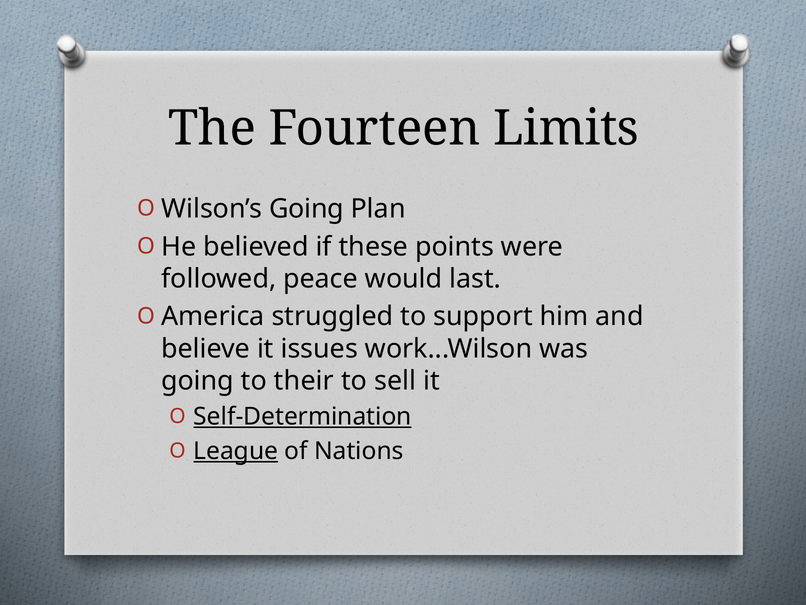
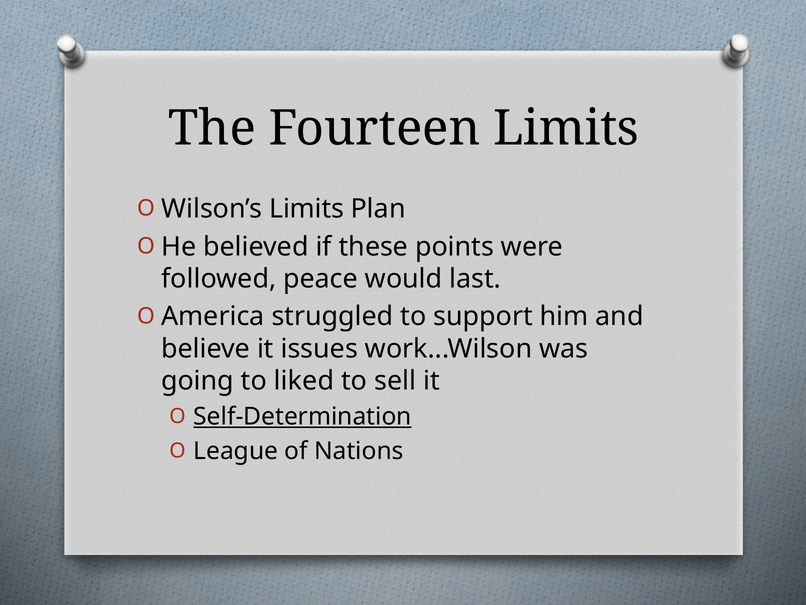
Wilson’s Going: Going -> Limits
their: their -> liked
League underline: present -> none
